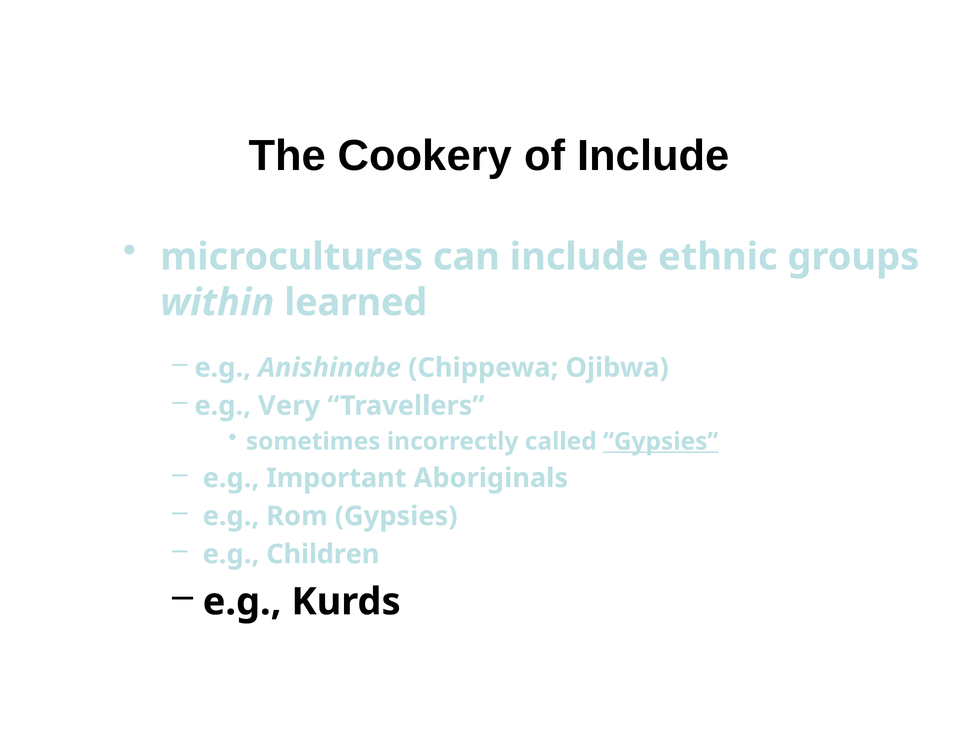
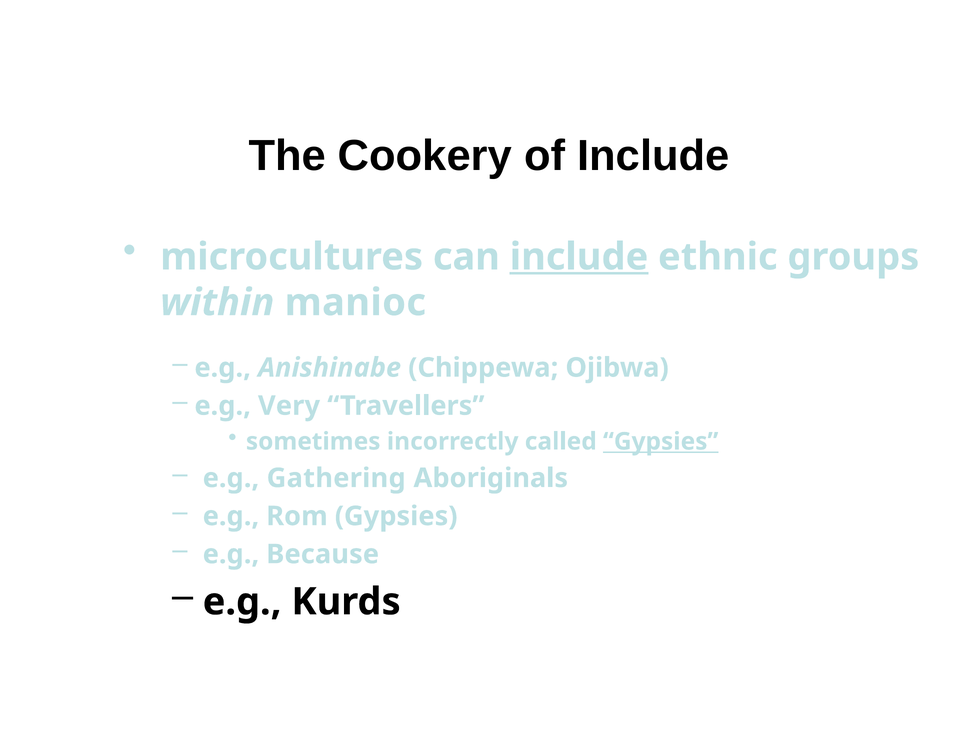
include at (579, 257) underline: none -> present
learned: learned -> manioc
Important: Important -> Gathering
Children: Children -> Because
